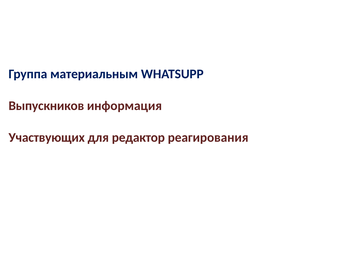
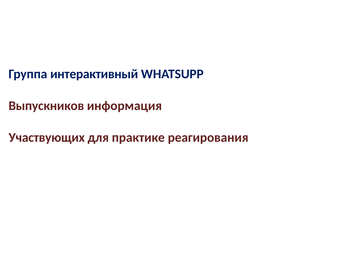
материальным: материальным -> интерактивный
редактор: редактор -> практике
